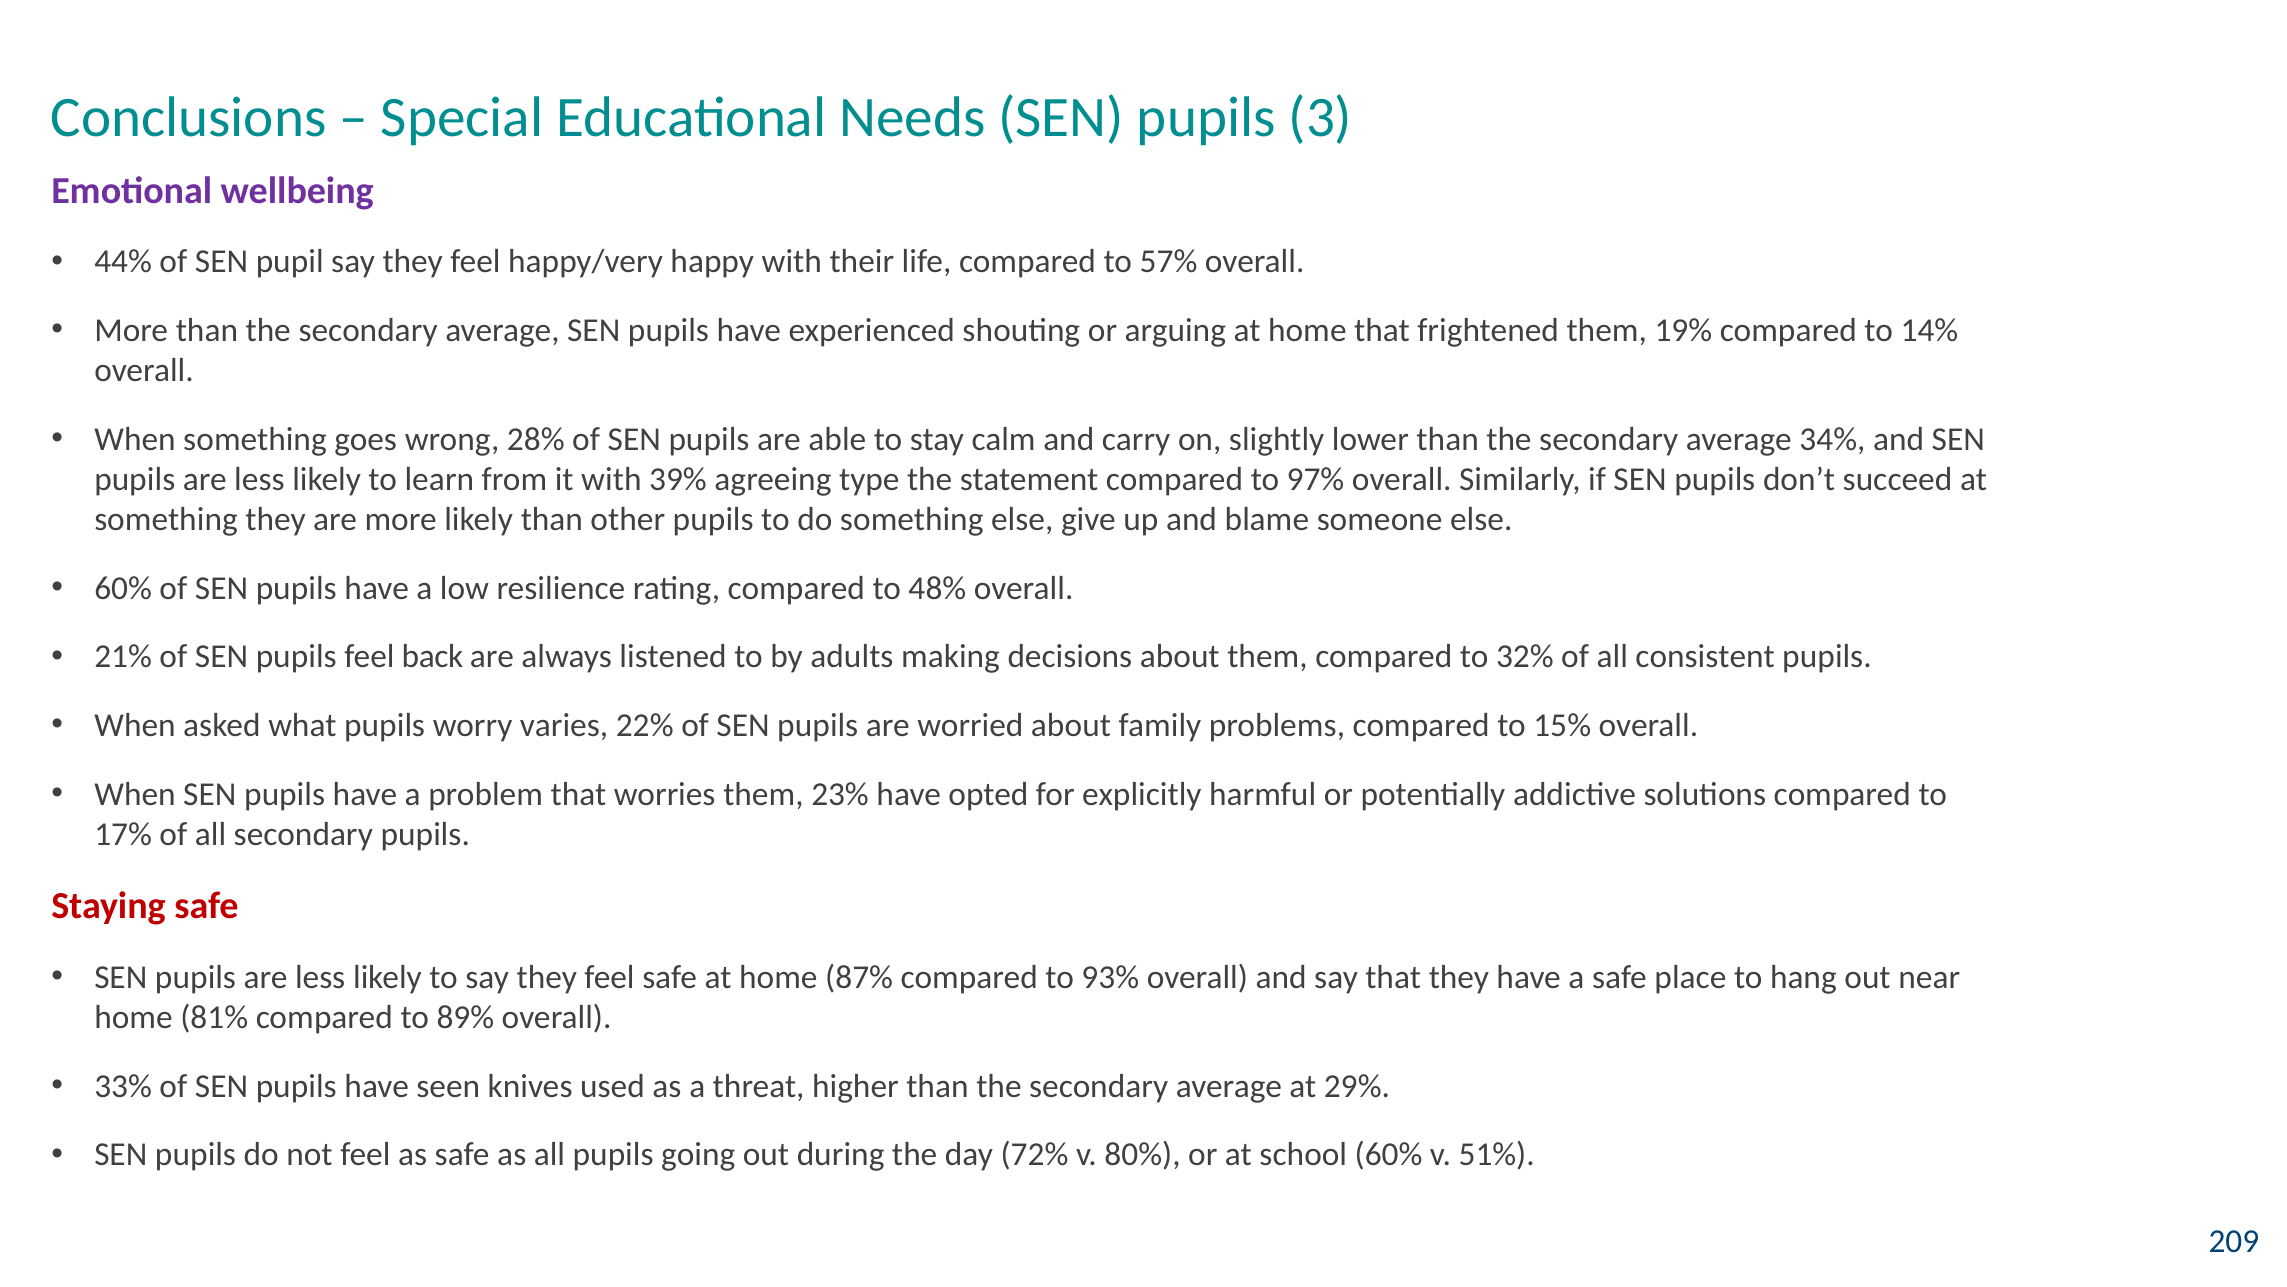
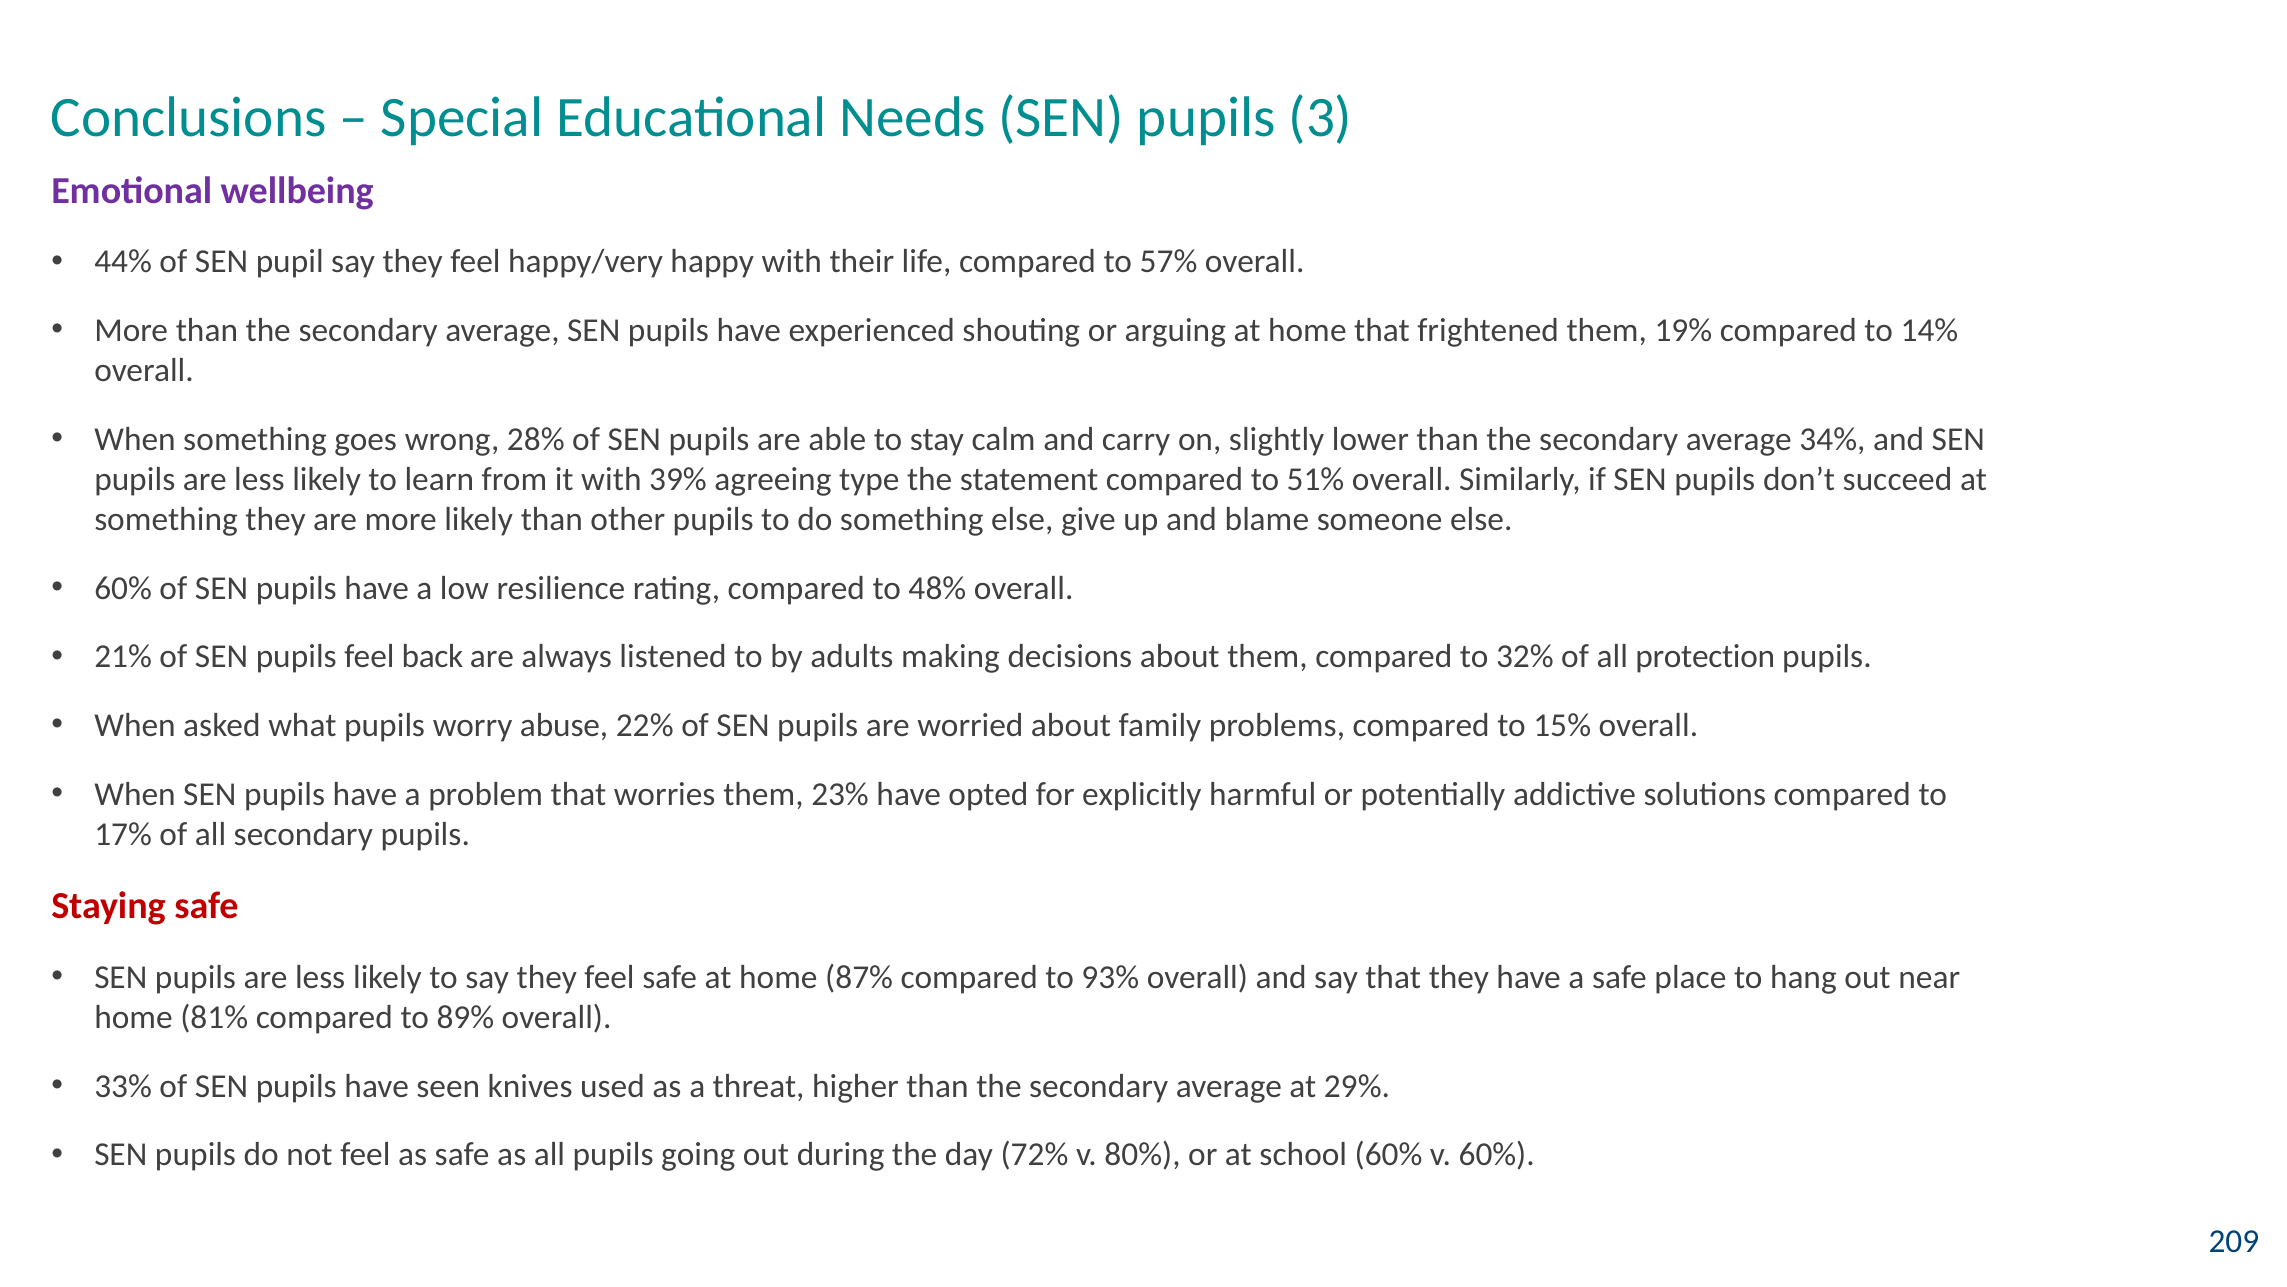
97%: 97% -> 51%
consistent: consistent -> protection
varies: varies -> abuse
v 51%: 51% -> 60%
